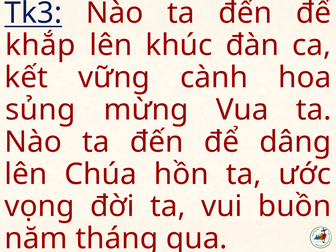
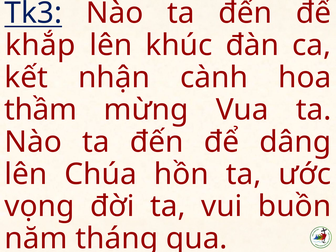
vững: vững -> nhận
sủng: sủng -> thầm
